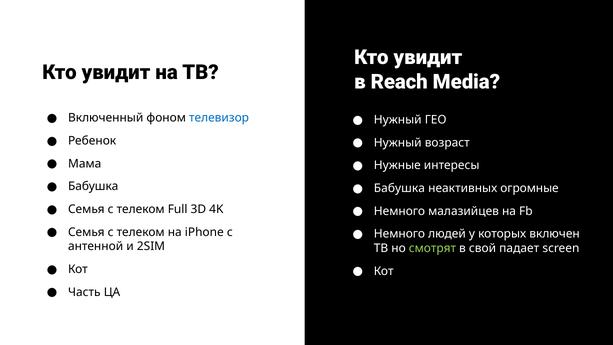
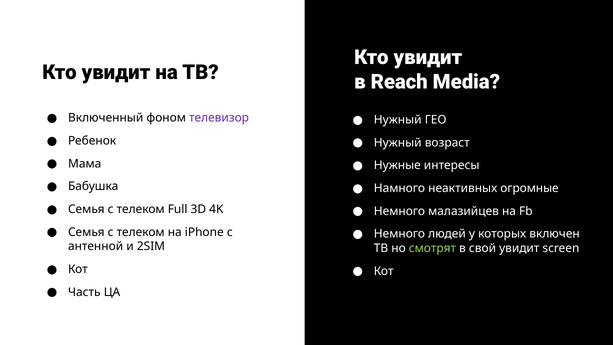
телевизор colour: blue -> purple
Бабушка at (399, 188): Бабушка -> Намного
свой падает: падает -> увидит
